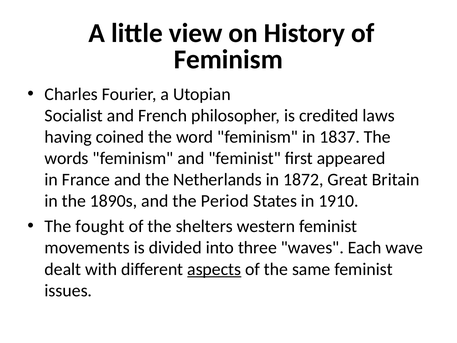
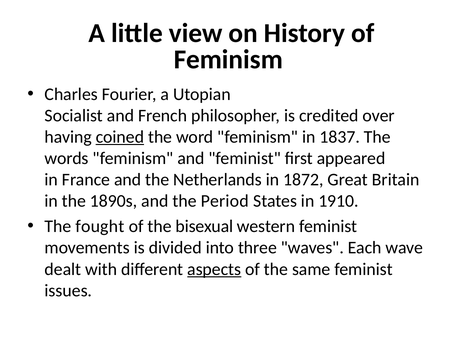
laws: laws -> over
coined underline: none -> present
shelters: shelters -> bisexual
